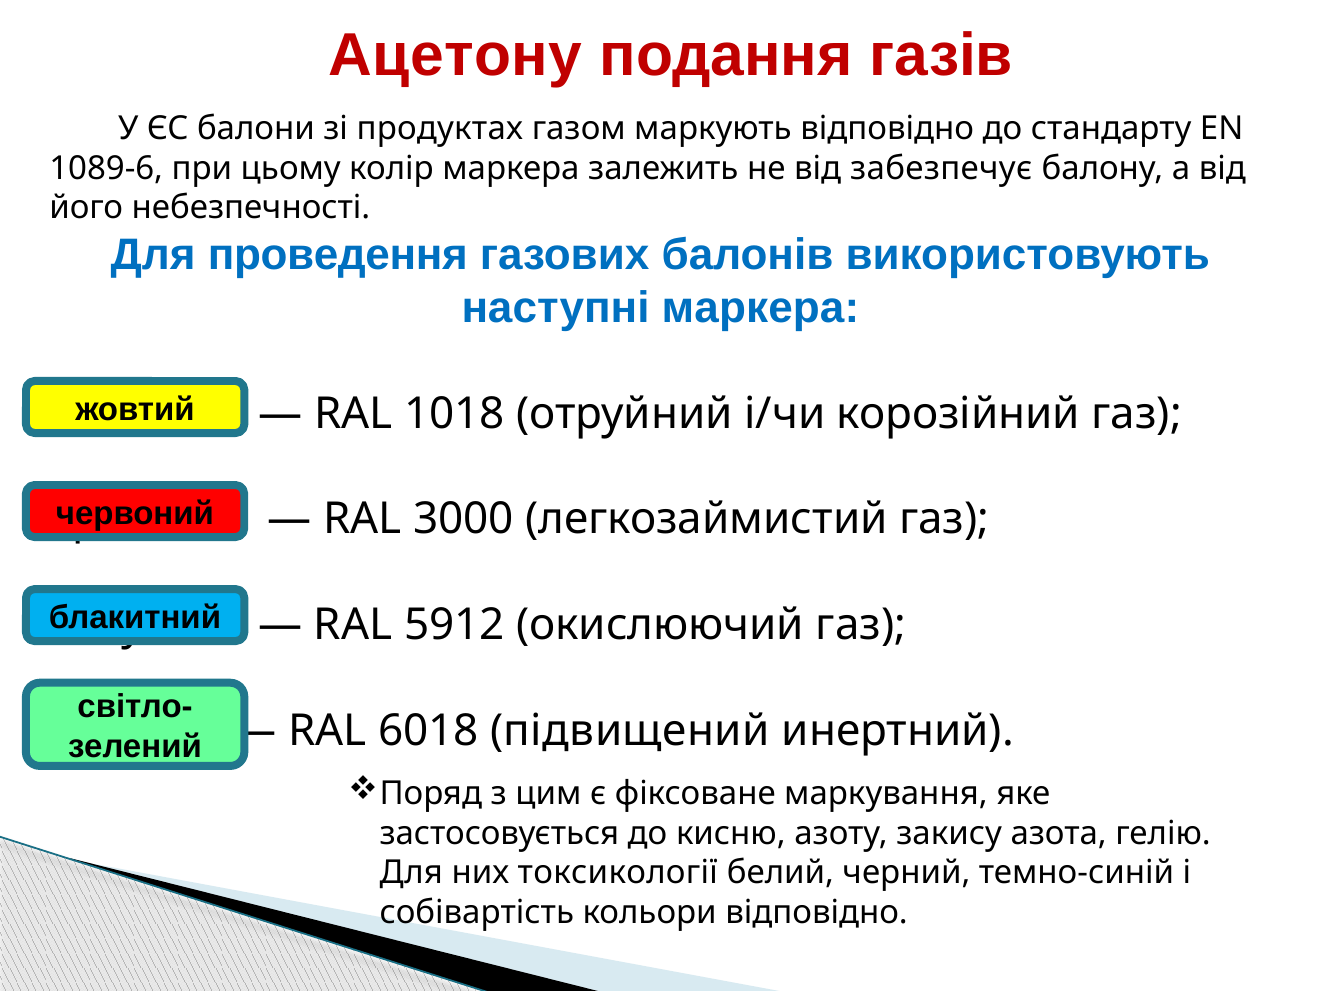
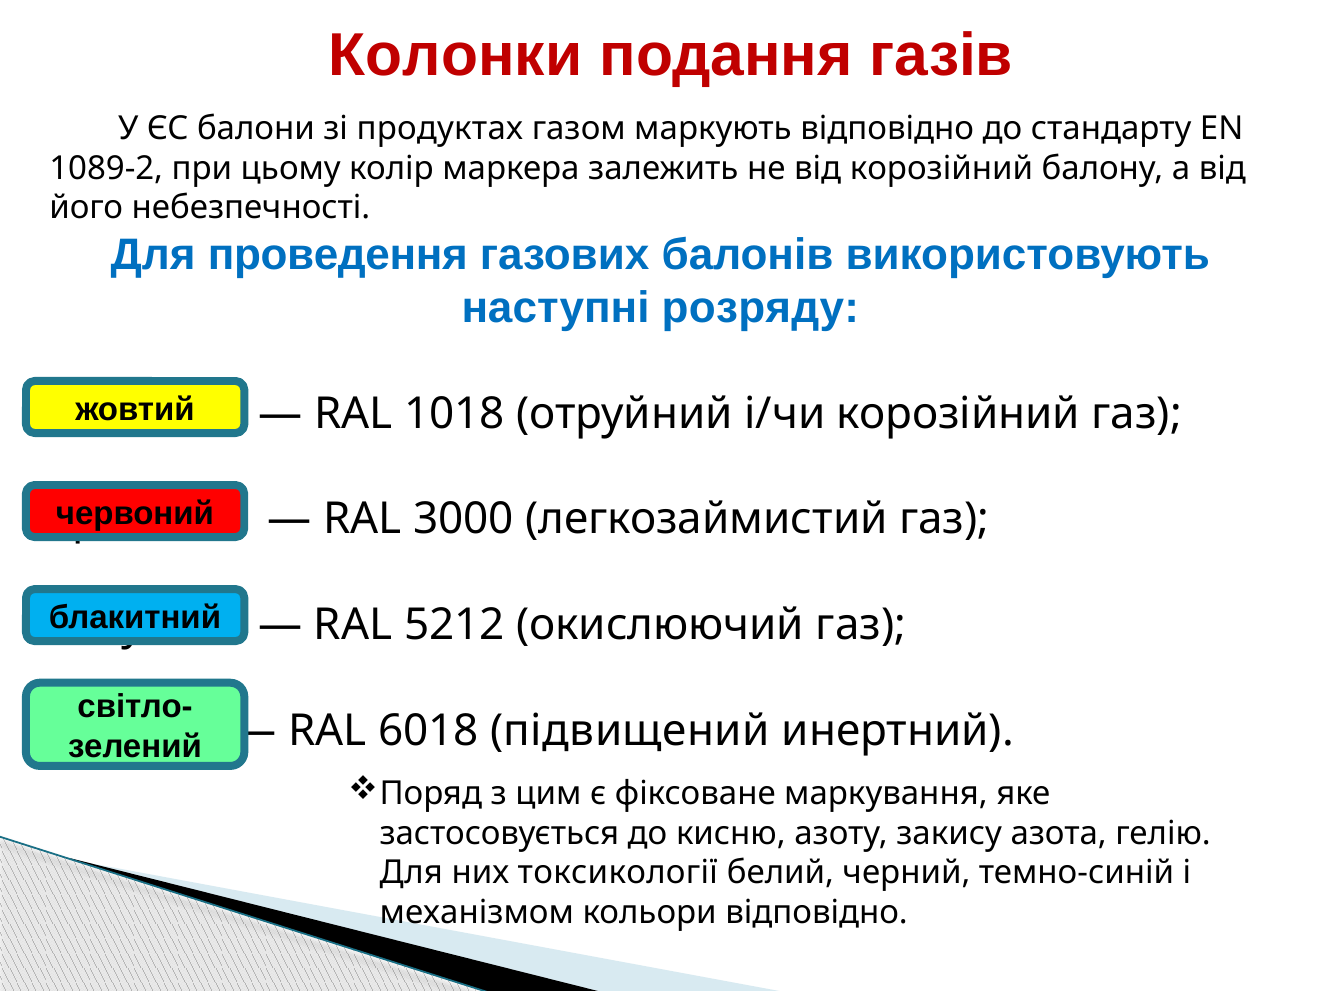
Ацетону: Ацетону -> Колонки
1089-6: 1089-6 -> 1089-2
від забезпечує: забезпечує -> корозійний
наступні маркера: маркера -> розряду
5912: 5912 -> 5212
собівартість: собівартість -> механізмом
